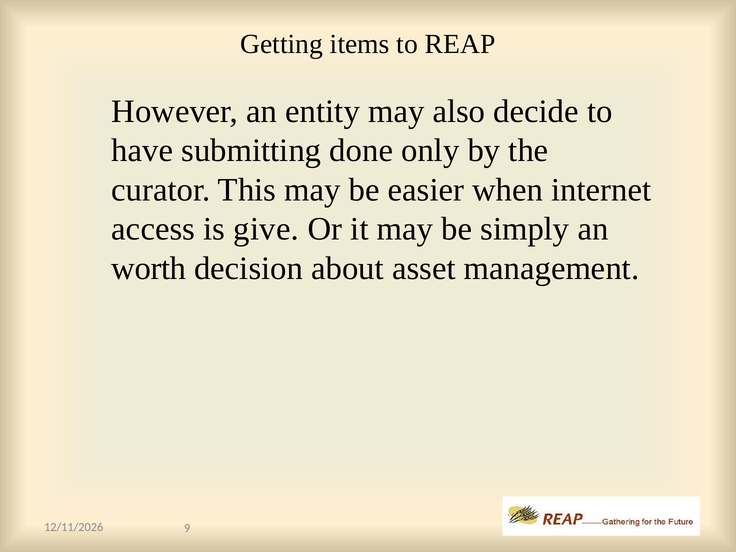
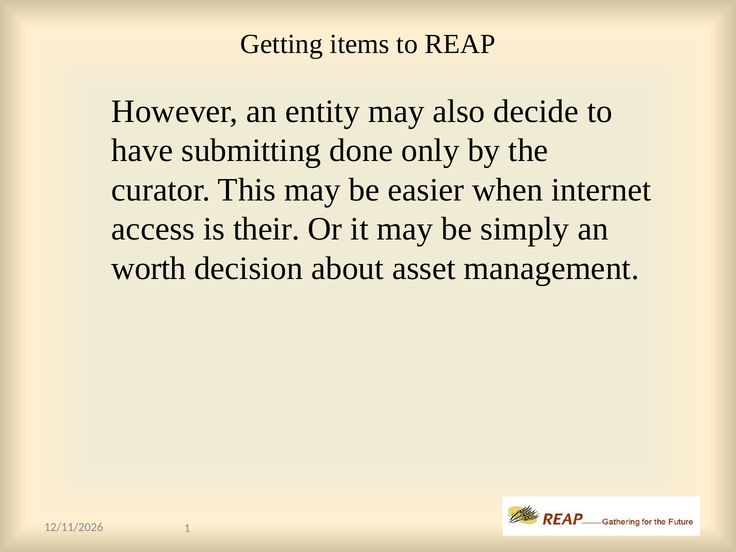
give: give -> their
9: 9 -> 1
